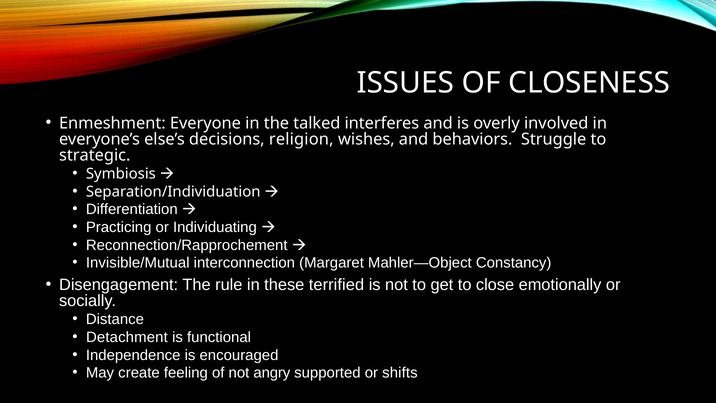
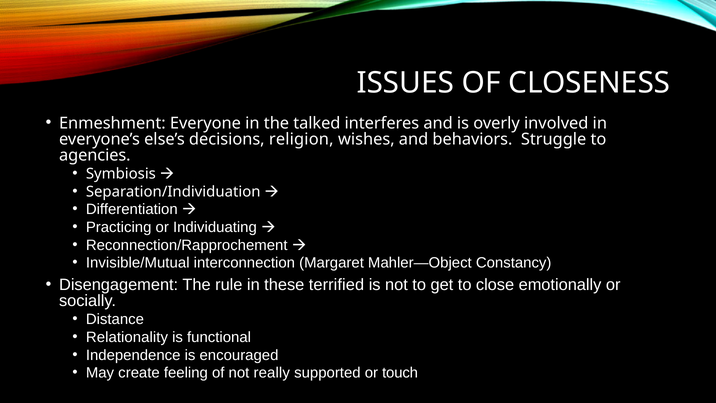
strategic: strategic -> agencies
Detachment: Detachment -> Relationality
angry: angry -> really
shifts: shifts -> touch
